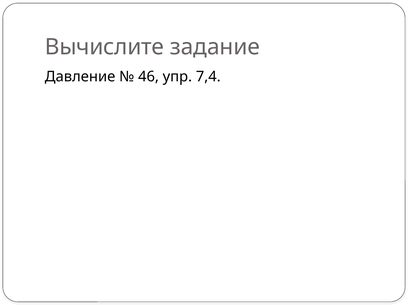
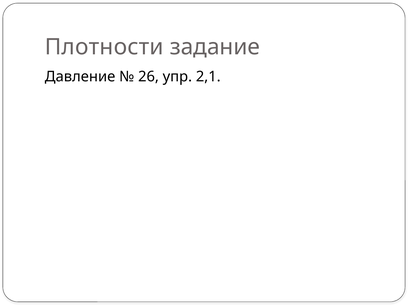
Вычислите: Вычислите -> Плотности
46: 46 -> 26
7,4: 7,4 -> 2,1
